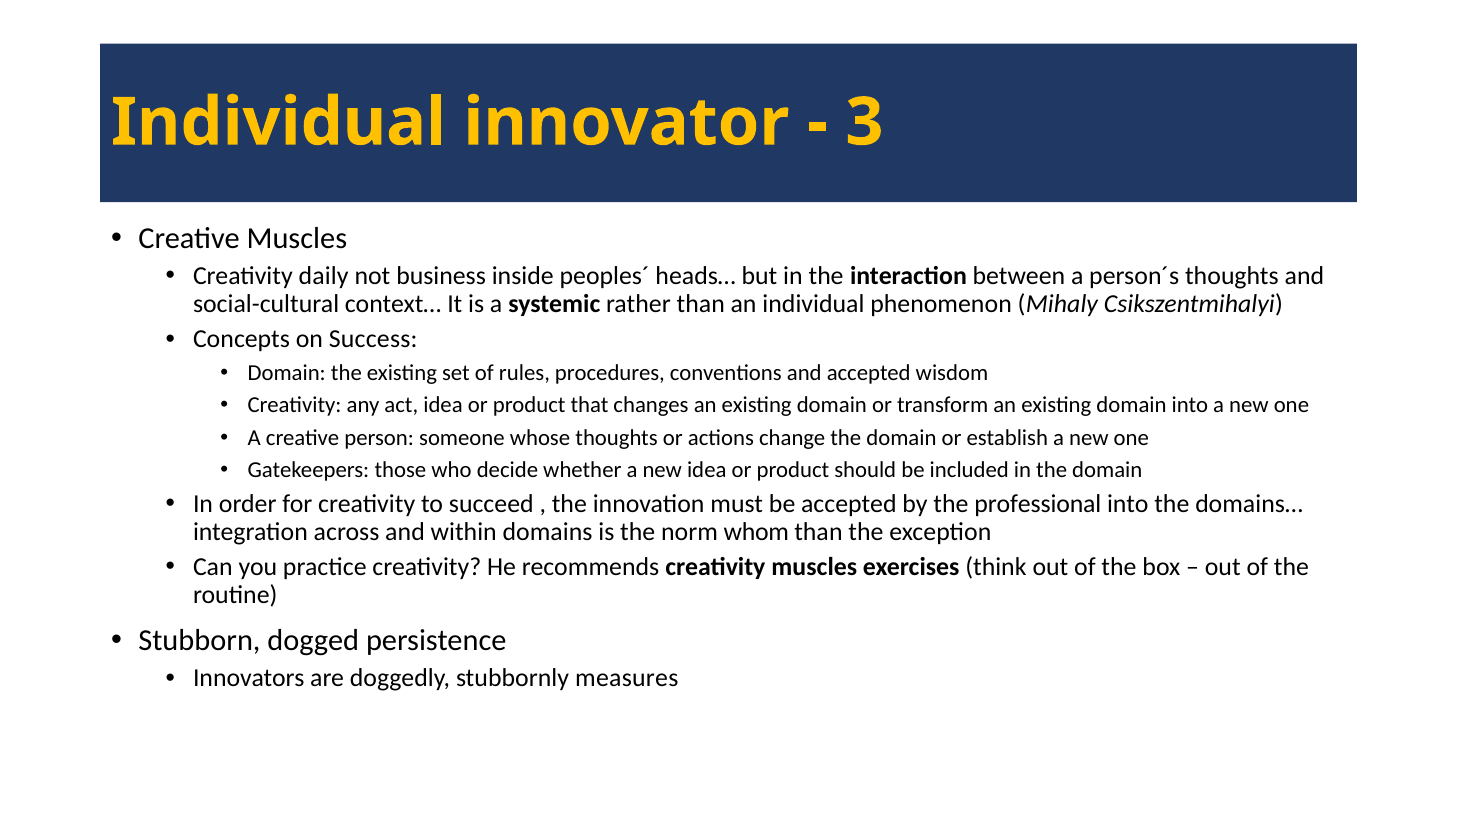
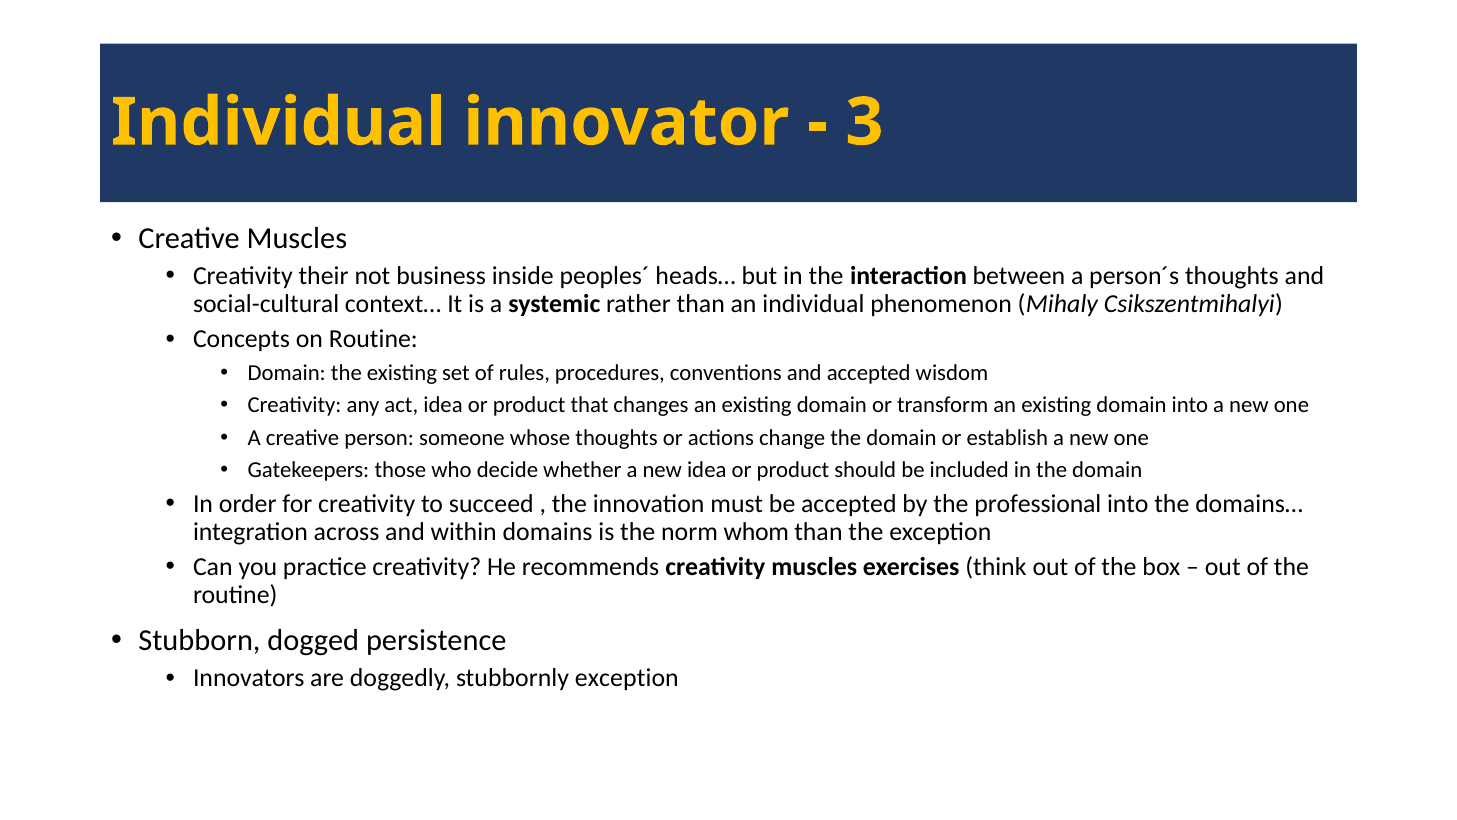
daily: daily -> their
on Success: Success -> Routine
stubbornly measures: measures -> exception
